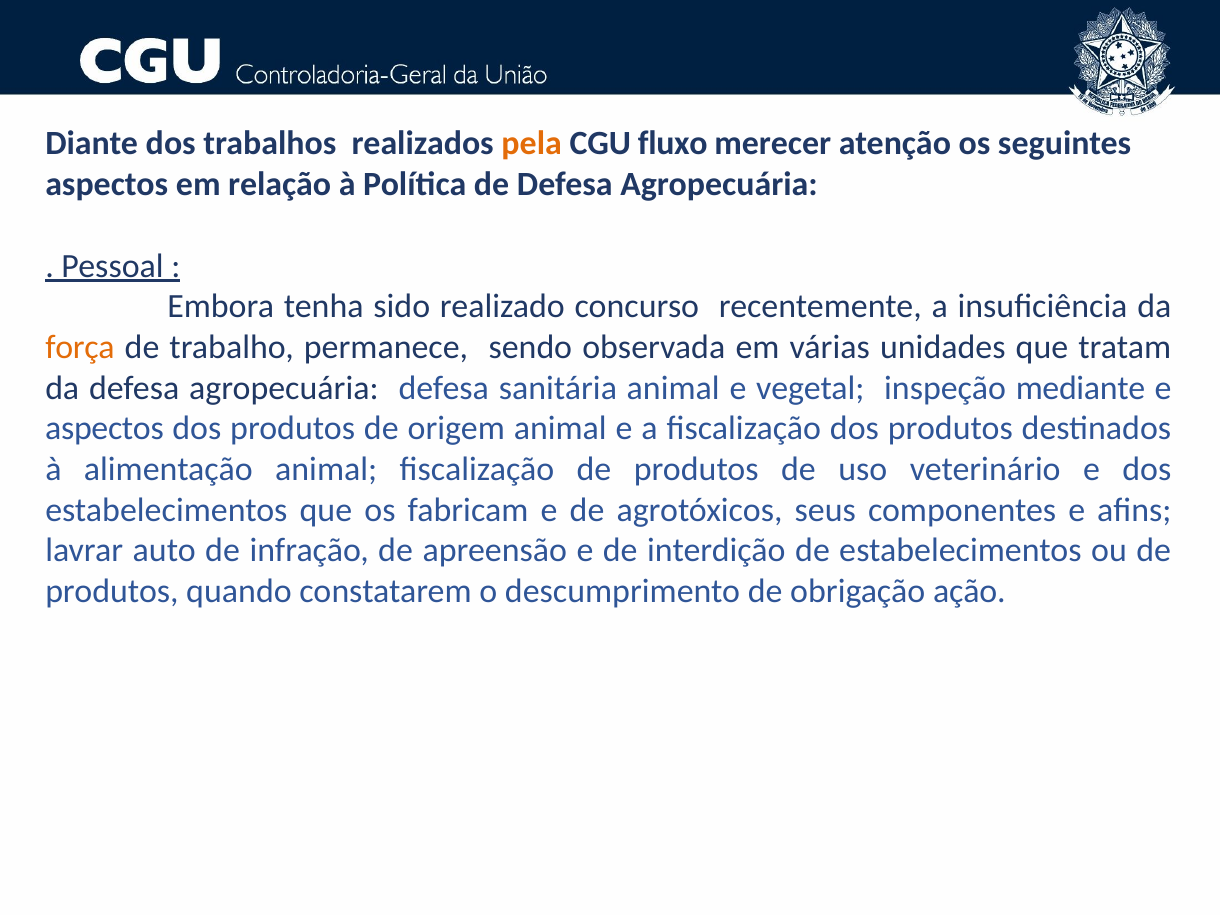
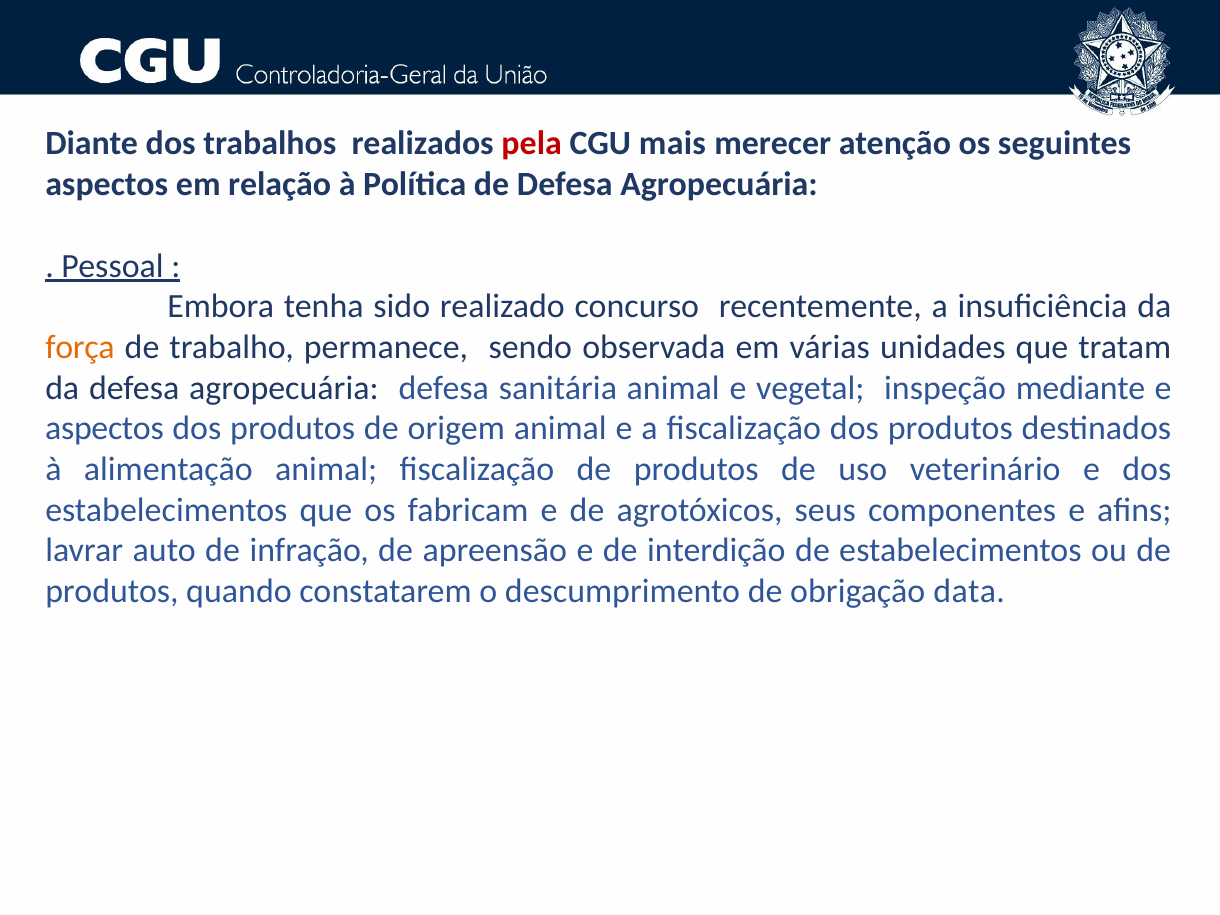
pela colour: orange -> red
fluxo: fluxo -> mais
ação: ação -> data
